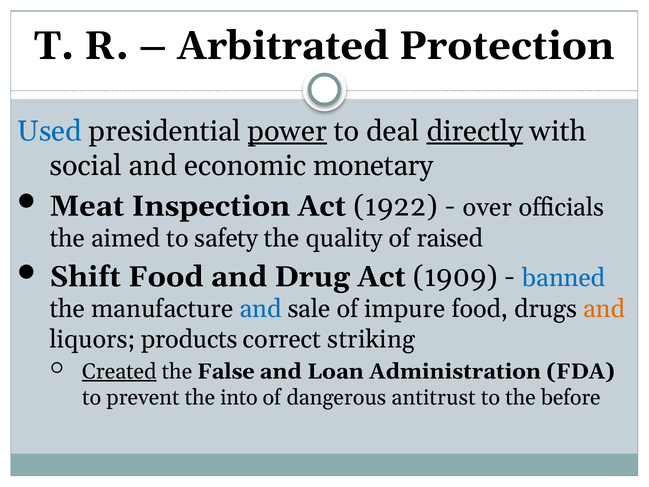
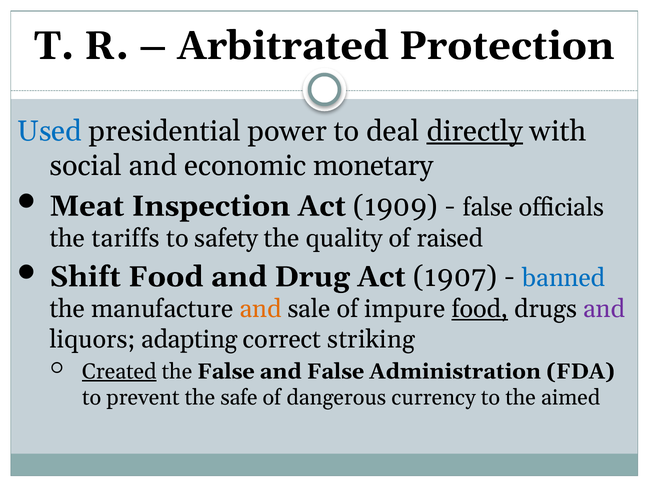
power underline: present -> none
1922: 1922 -> 1909
over at (488, 207): over -> false
aimed: aimed -> tariffs
1909: 1909 -> 1907
and at (261, 309) colour: blue -> orange
food at (480, 309) underline: none -> present
and at (604, 309) colour: orange -> purple
products: products -> adapting
and Loan: Loan -> False
into: into -> safe
antitrust: antitrust -> currency
before: before -> aimed
